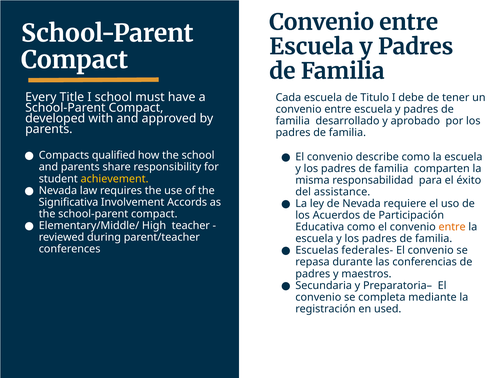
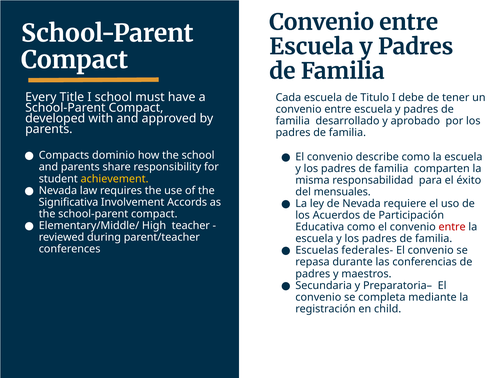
qualified: qualified -> dominio
assistance: assistance -> mensuales
entre at (452, 227) colour: orange -> red
used: used -> child
